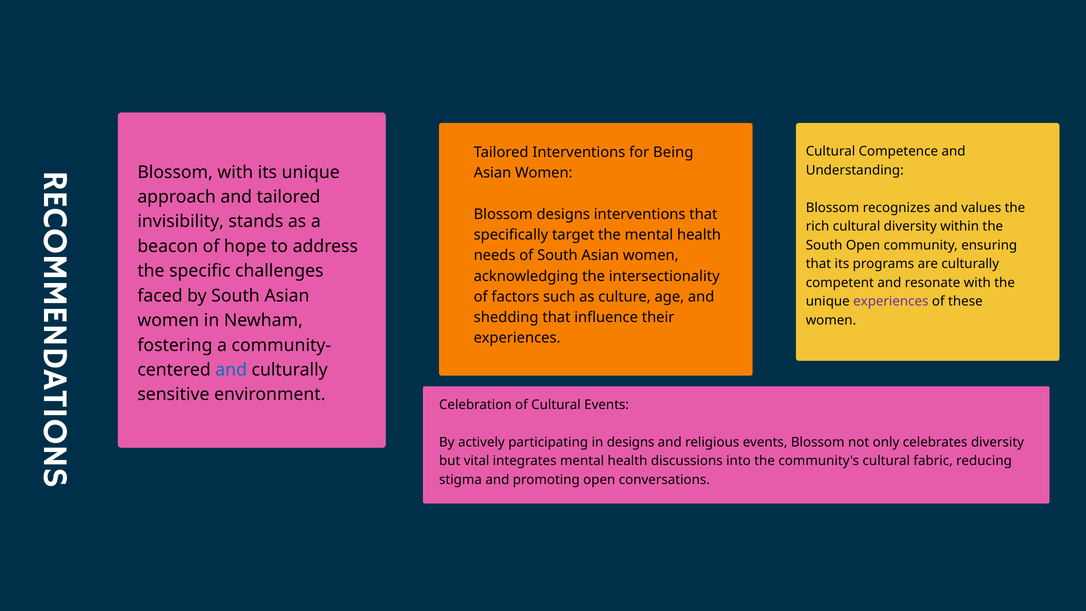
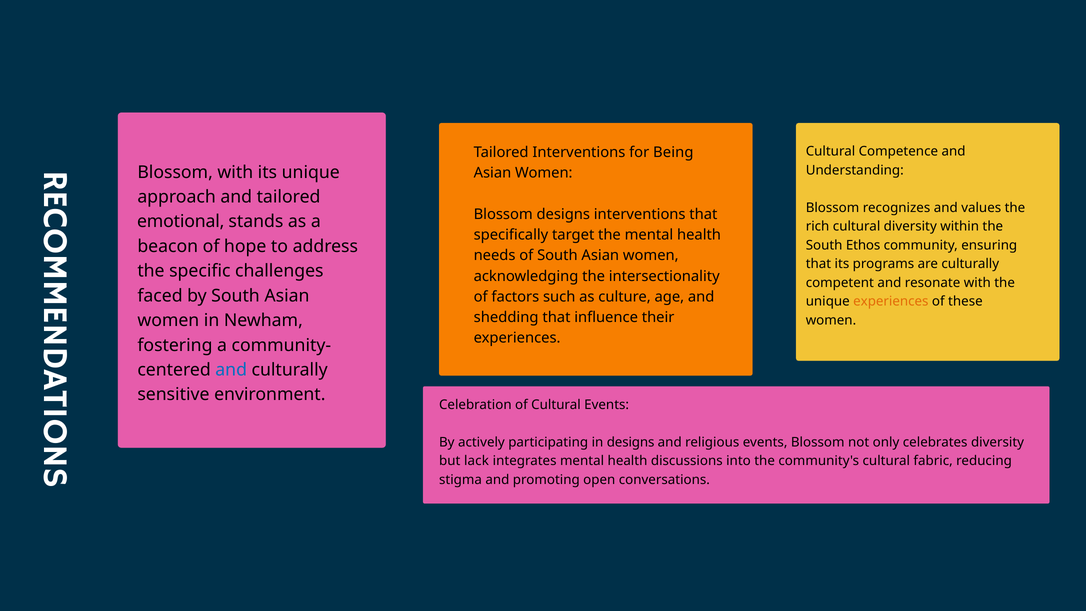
invisibility: invisibility -> emotional
South Open: Open -> Ethos
experiences at (891, 301) colour: purple -> orange
vital: vital -> lack
